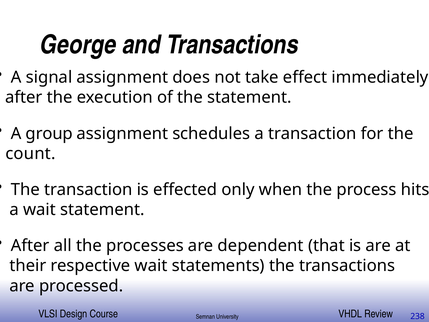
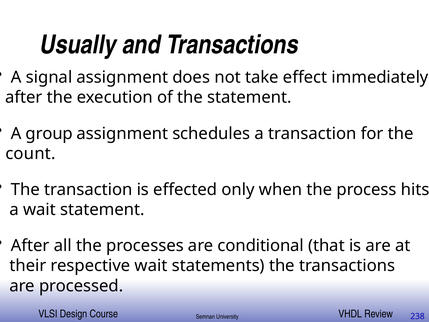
George: George -> Usually
dependent: dependent -> conditional
